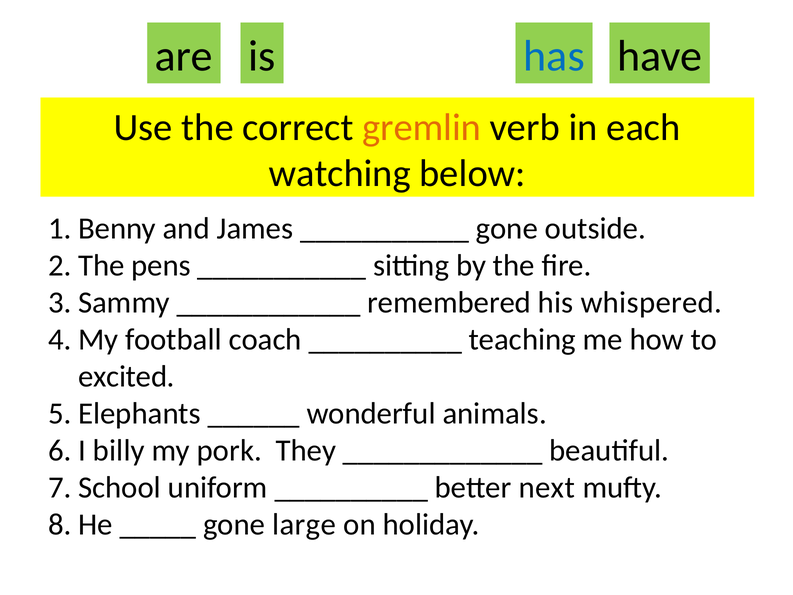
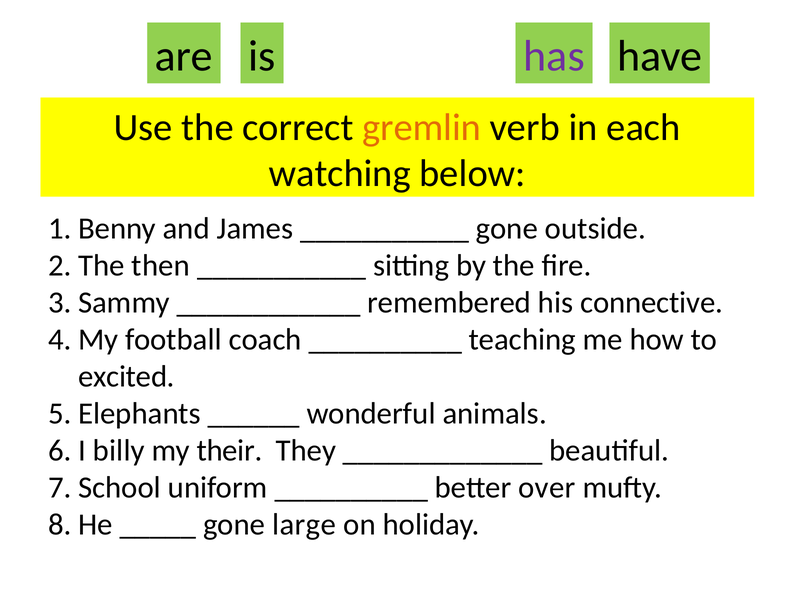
has colour: blue -> purple
pens: pens -> then
whispered: whispered -> connective
pork: pork -> their
next: next -> over
